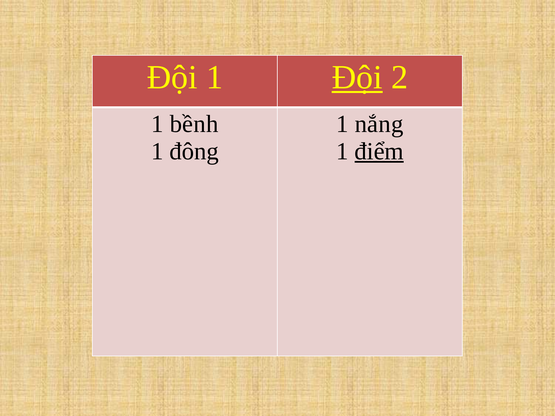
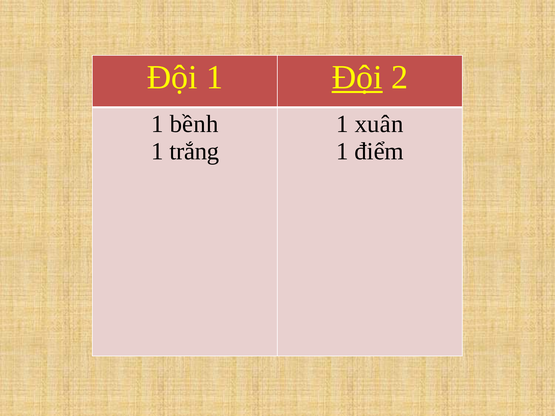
nắng: nắng -> xuân
đông: đông -> trắng
điểm underline: present -> none
